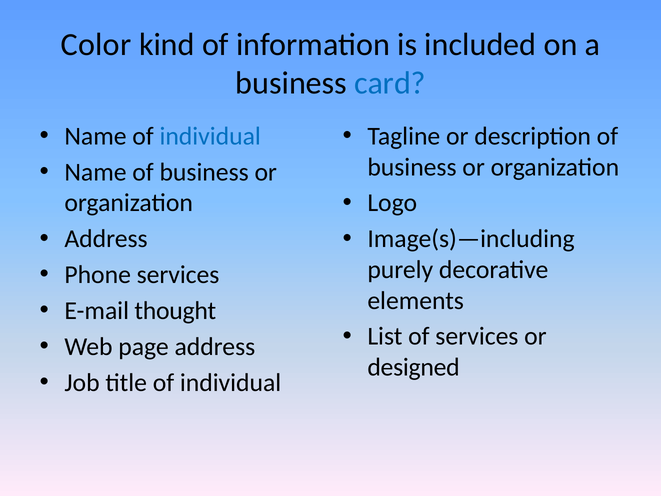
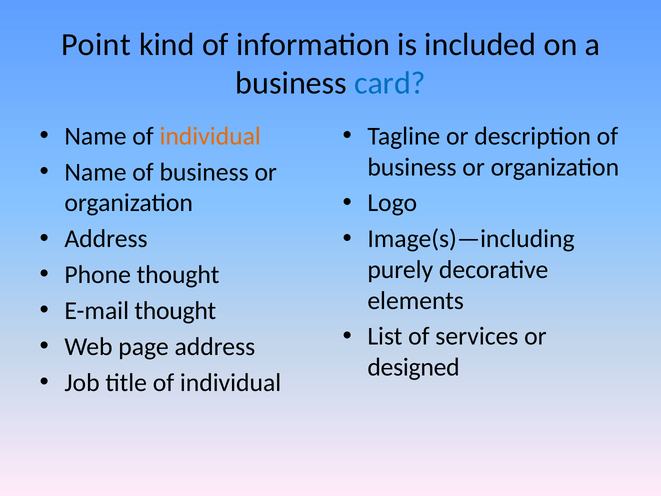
Color: Color -> Point
individual at (210, 136) colour: blue -> orange
Phone services: services -> thought
